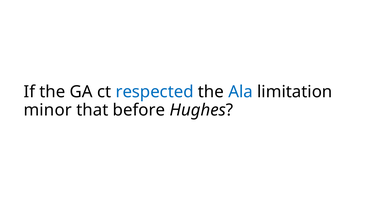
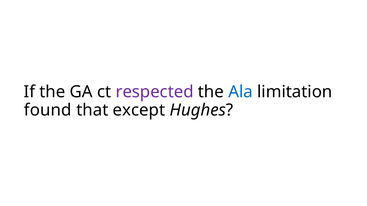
respected colour: blue -> purple
minor: minor -> found
before: before -> except
